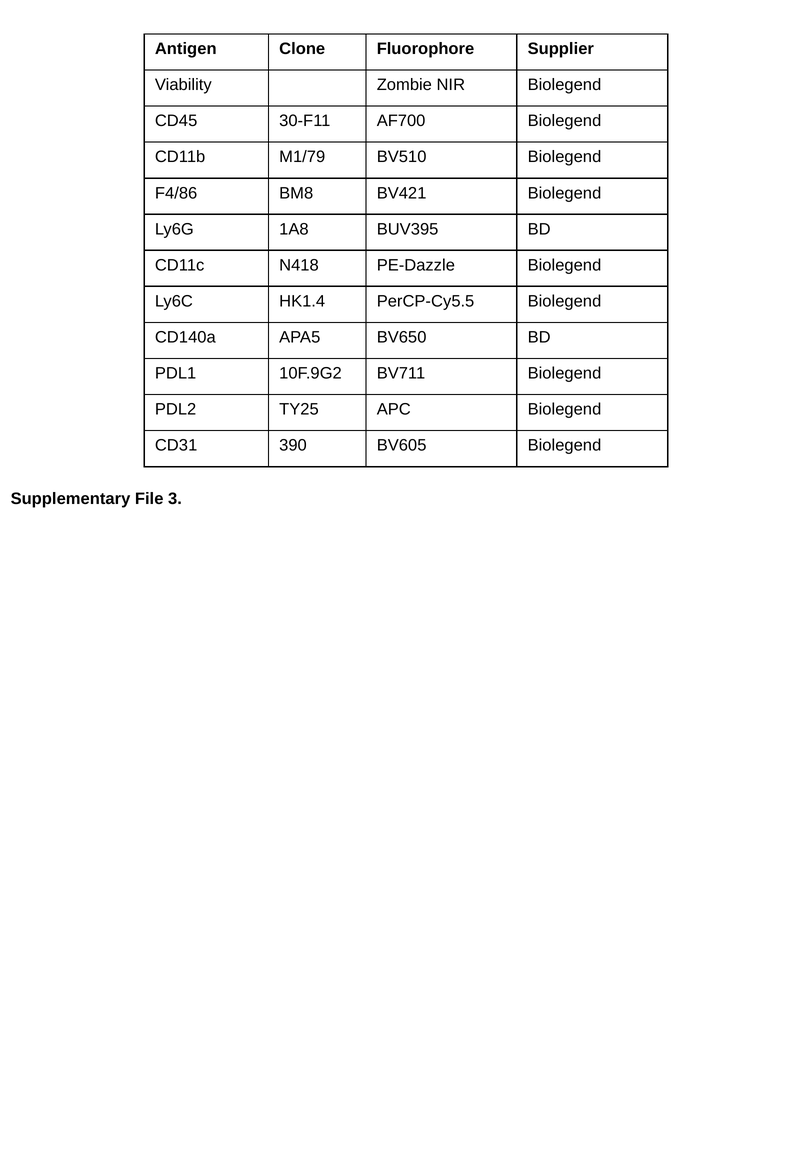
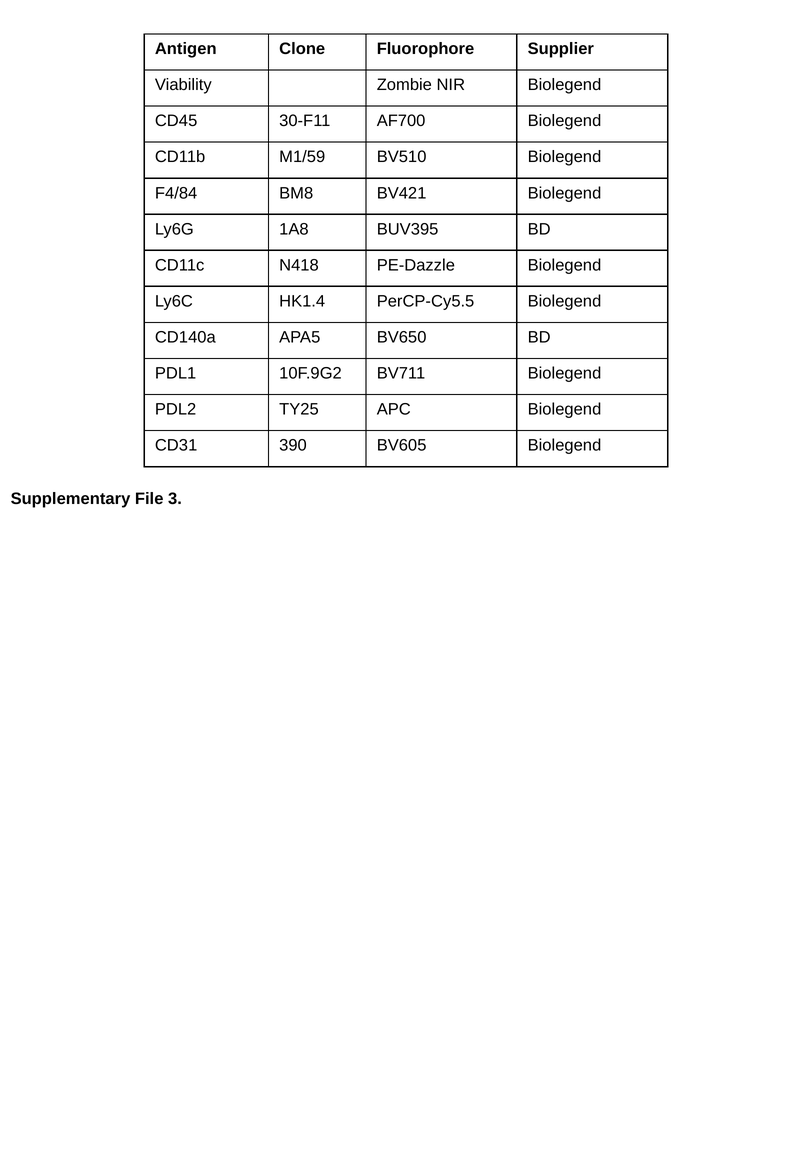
M1/79: M1/79 -> M1/59
F4/86: F4/86 -> F4/84
